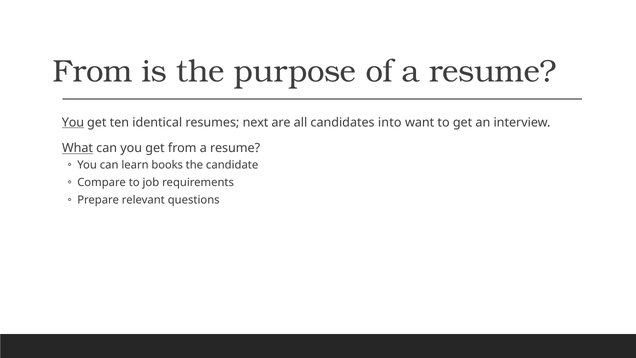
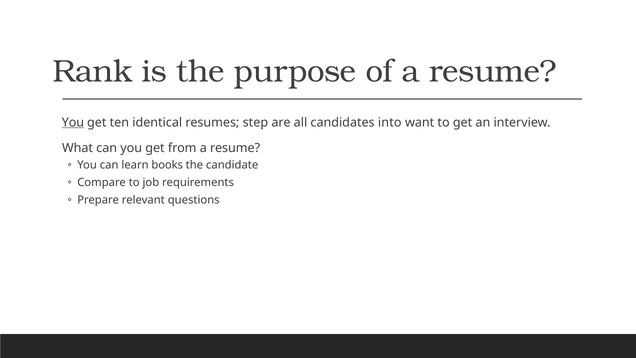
From at (93, 71): From -> Rank
next: next -> step
What underline: present -> none
